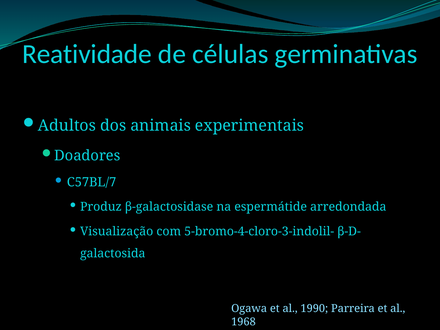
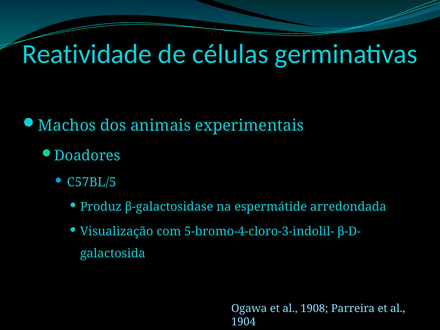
Adultos: Adultos -> Machos
C57BL/7: C57BL/7 -> C57BL/5
1990: 1990 -> 1908
1968: 1968 -> 1904
